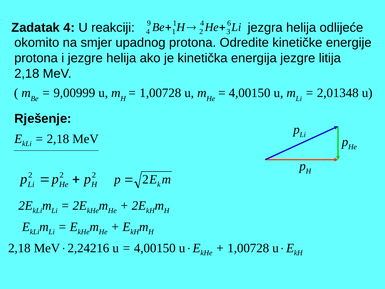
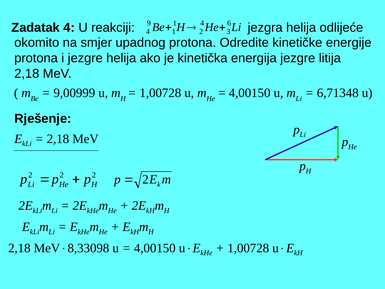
2,01348: 2,01348 -> 6,71348
2,24216: 2,24216 -> 8,33098
